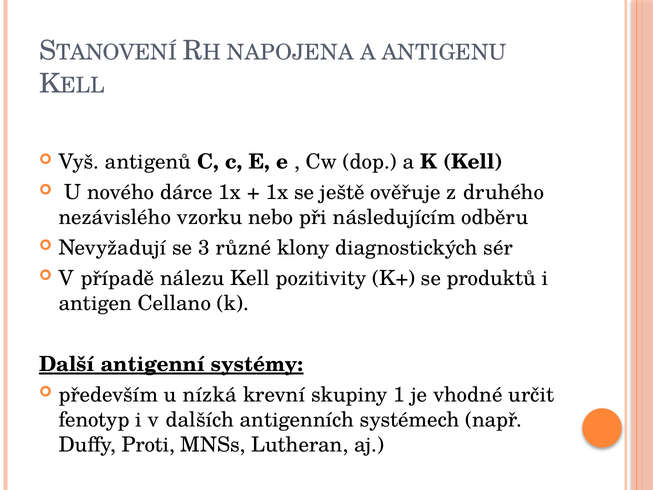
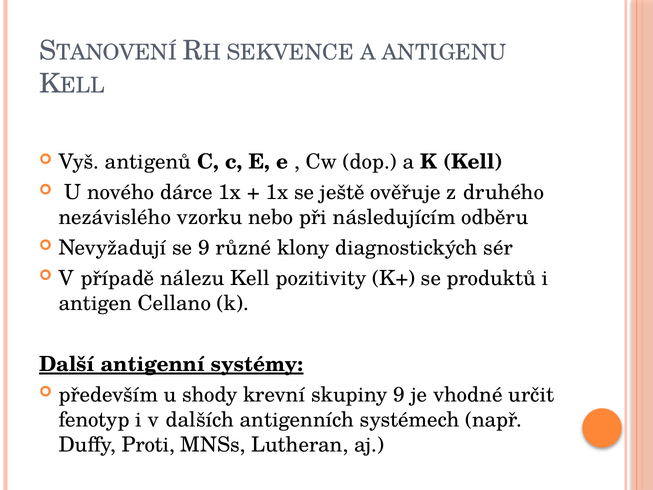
NAPOJENA: NAPOJENA -> SEKVENCE
se 3: 3 -> 9
nízká: nízká -> shody
skupiny 1: 1 -> 9
